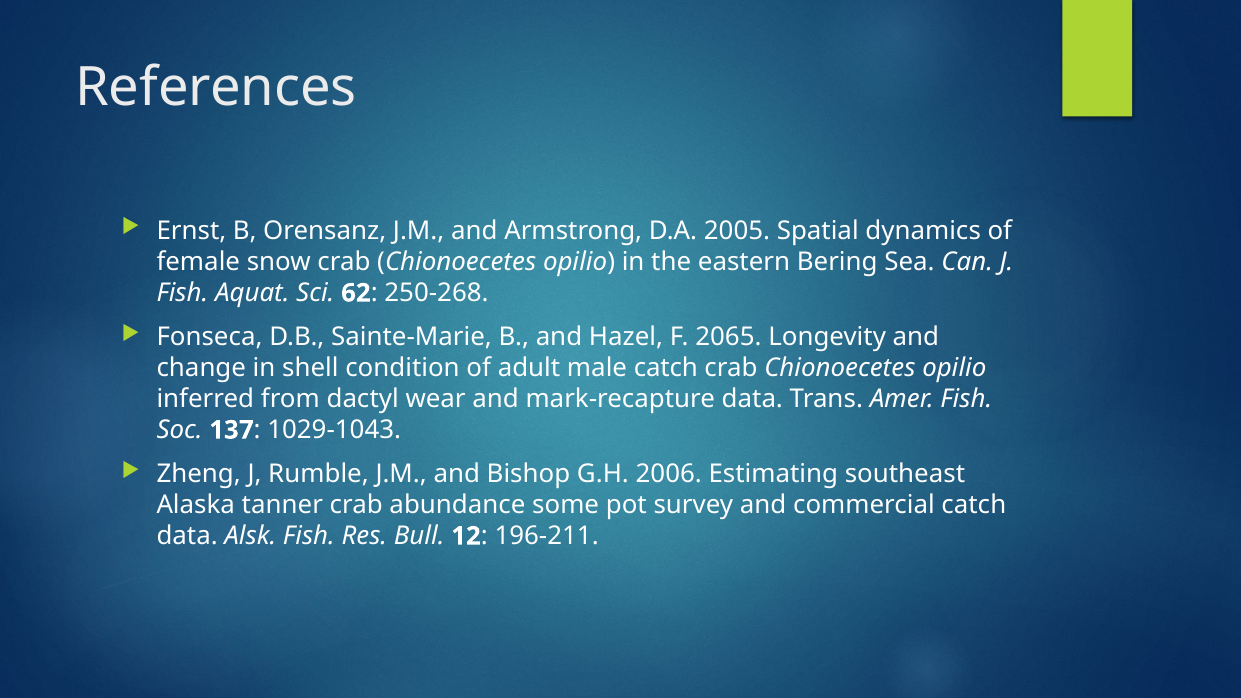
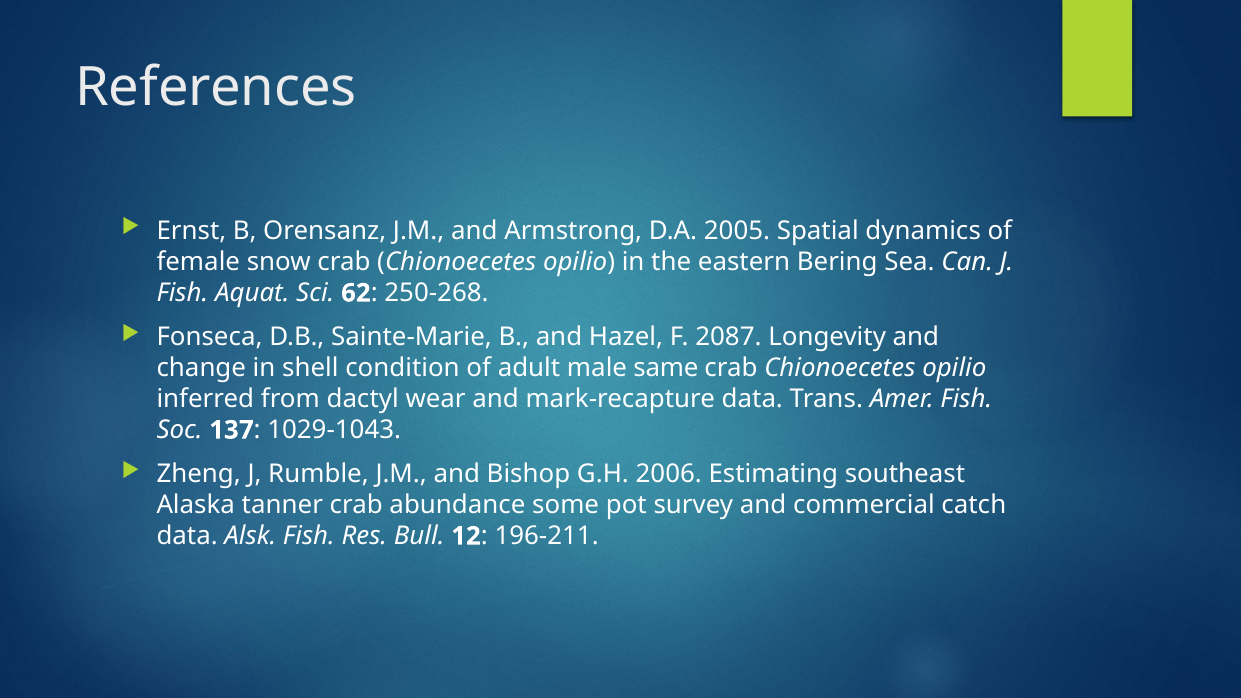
2065: 2065 -> 2087
male catch: catch -> same
